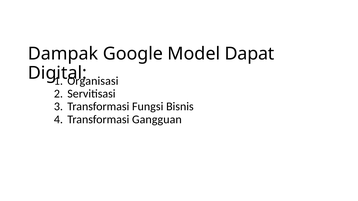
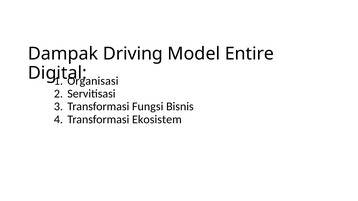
Google: Google -> Driving
Dapat: Dapat -> Entire
Gangguan: Gangguan -> Ekosistem
